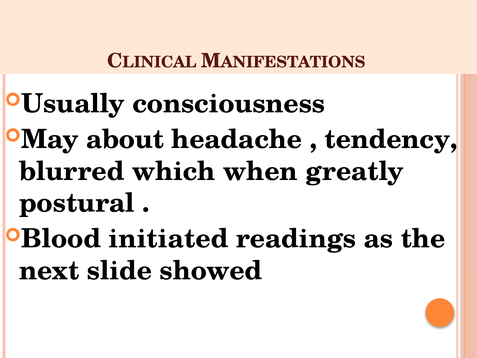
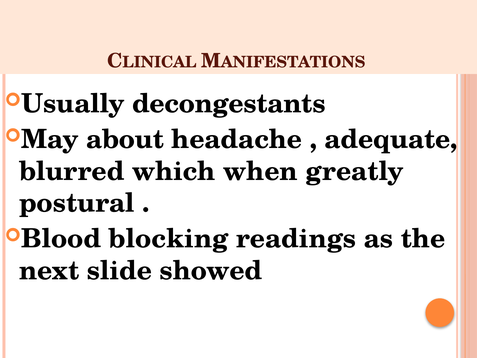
consciousness: consciousness -> decongestants
tendency: tendency -> adequate
initiated: initiated -> blocking
